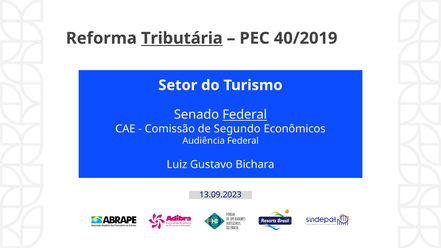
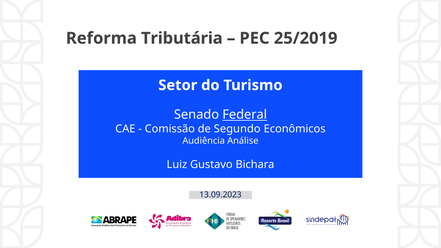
Tributária underline: present -> none
40/2019: 40/2019 -> 25/2019
Audiência Federal: Federal -> Análise
